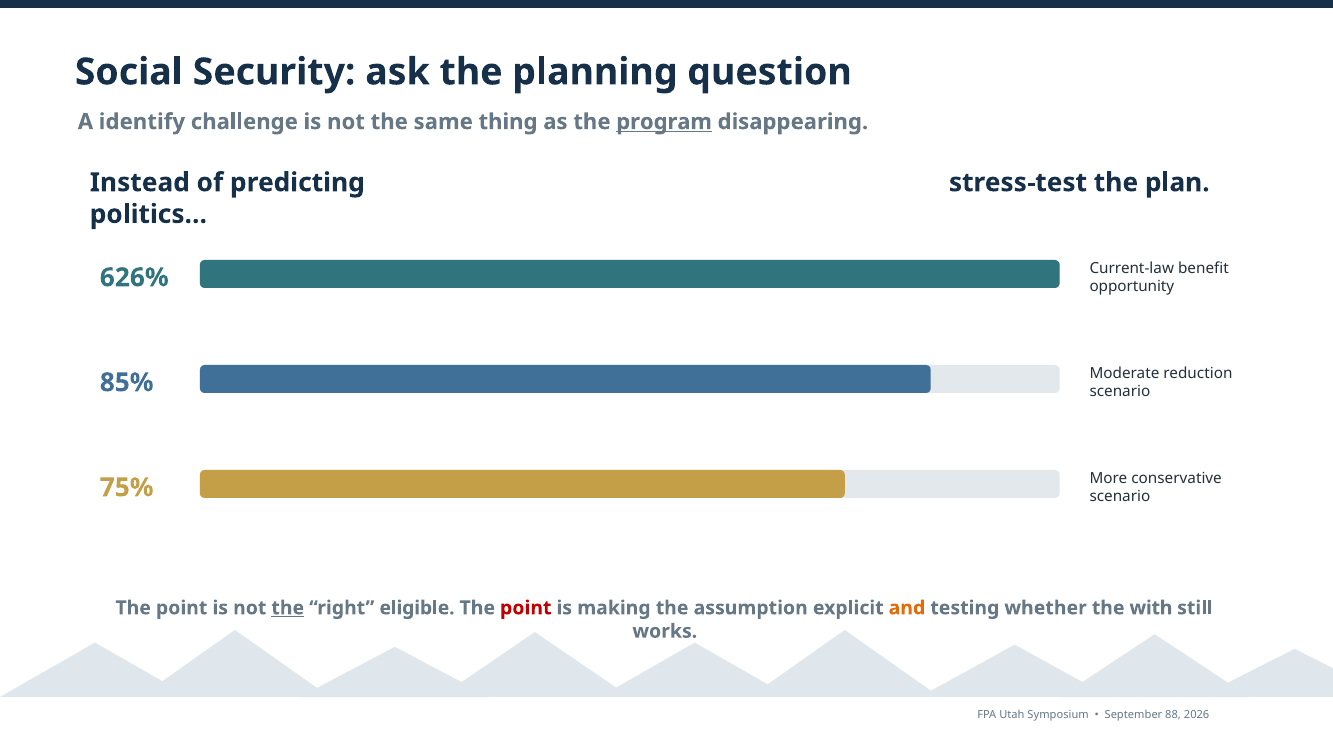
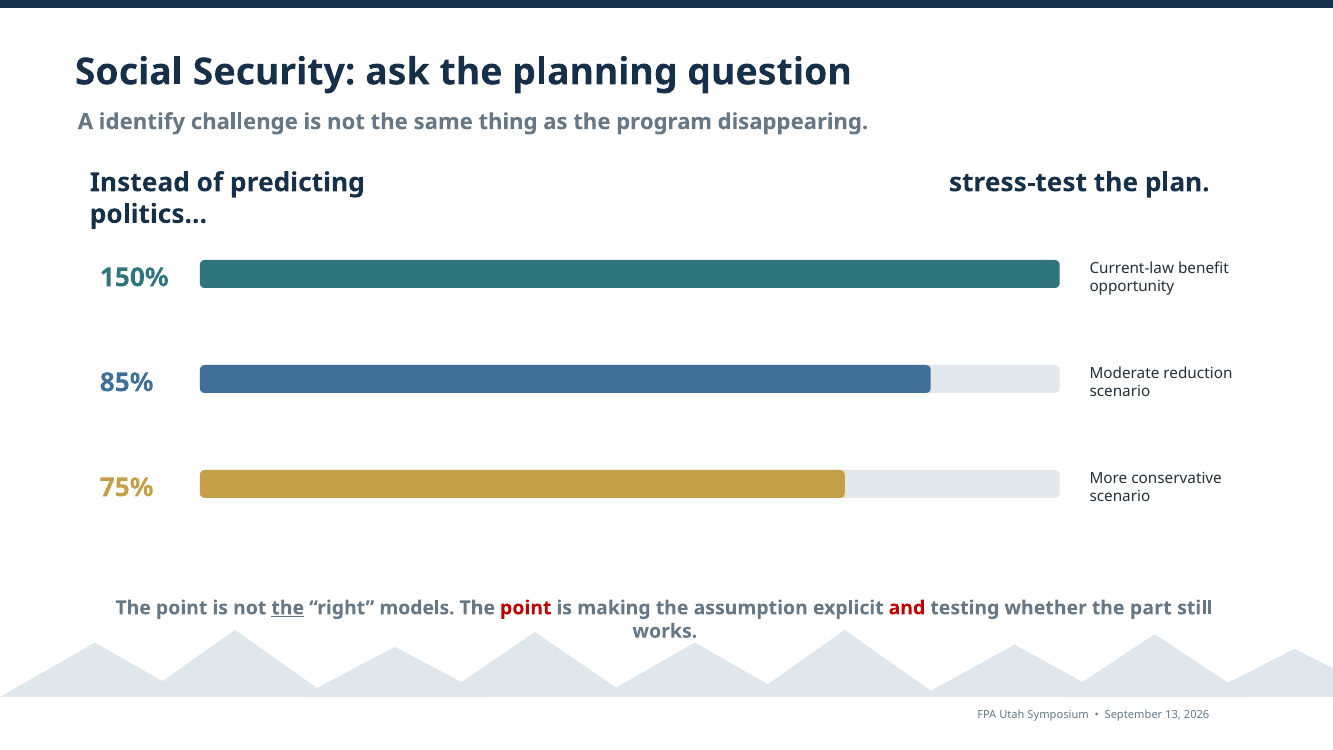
program underline: present -> none
626%: 626% -> 150%
eligible: eligible -> models
and colour: orange -> red
with: with -> part
88: 88 -> 13
